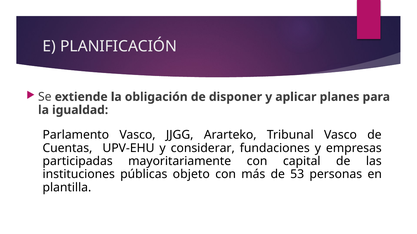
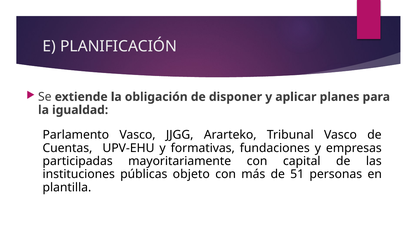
considerar: considerar -> formativas
53: 53 -> 51
